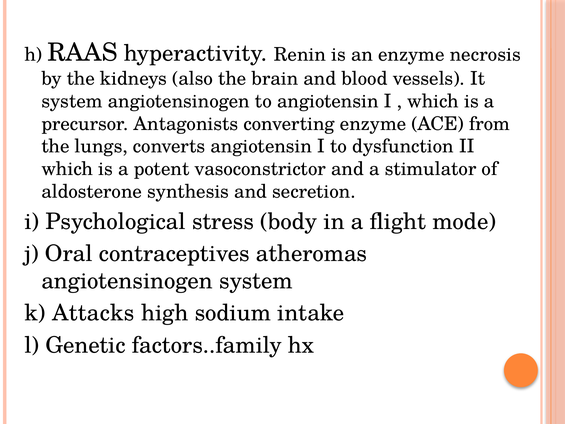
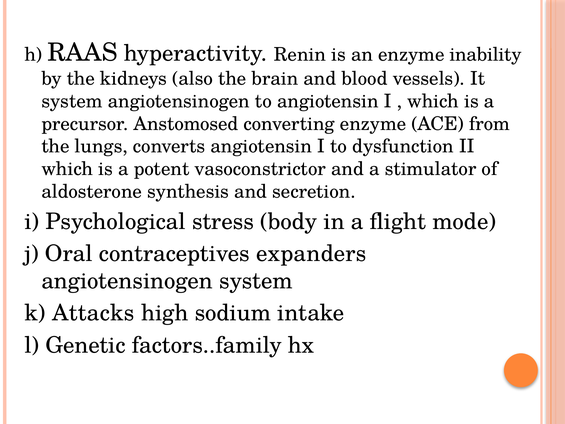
necrosis: necrosis -> inability
Antagonists: Antagonists -> Anstomosed
atheromas: atheromas -> expanders
